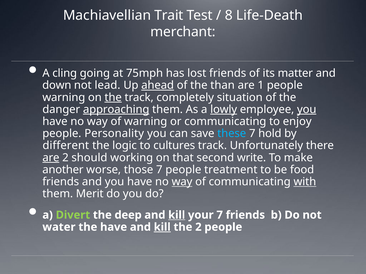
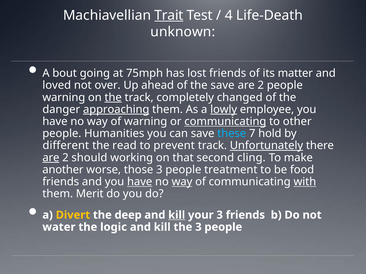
Trait underline: none -> present
8: 8 -> 4
merchant: merchant -> unknown
cling: cling -> bout
down: down -> loved
lead: lead -> over
ahead underline: present -> none
the than: than -> save
1 at (261, 85): 1 -> 2
situation: situation -> changed
you at (307, 110) underline: present -> none
communicating at (225, 122) underline: none -> present
enjoy: enjoy -> other
Personality: Personality -> Humanities
logic: logic -> read
cultures: cultures -> prevent
Unfortunately underline: none -> present
write: write -> cling
those 7: 7 -> 3
have at (140, 182) underline: none -> present
Divert colour: light green -> yellow
your 7: 7 -> 3
the have: have -> logic
kill at (162, 227) underline: present -> none
the 2: 2 -> 3
